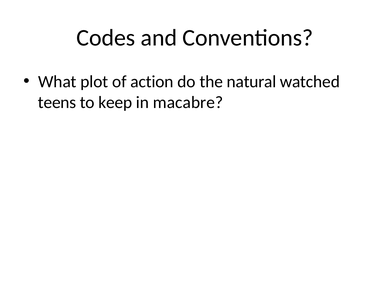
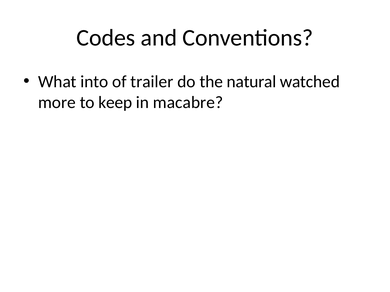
plot: plot -> into
action: action -> trailer
teens: teens -> more
